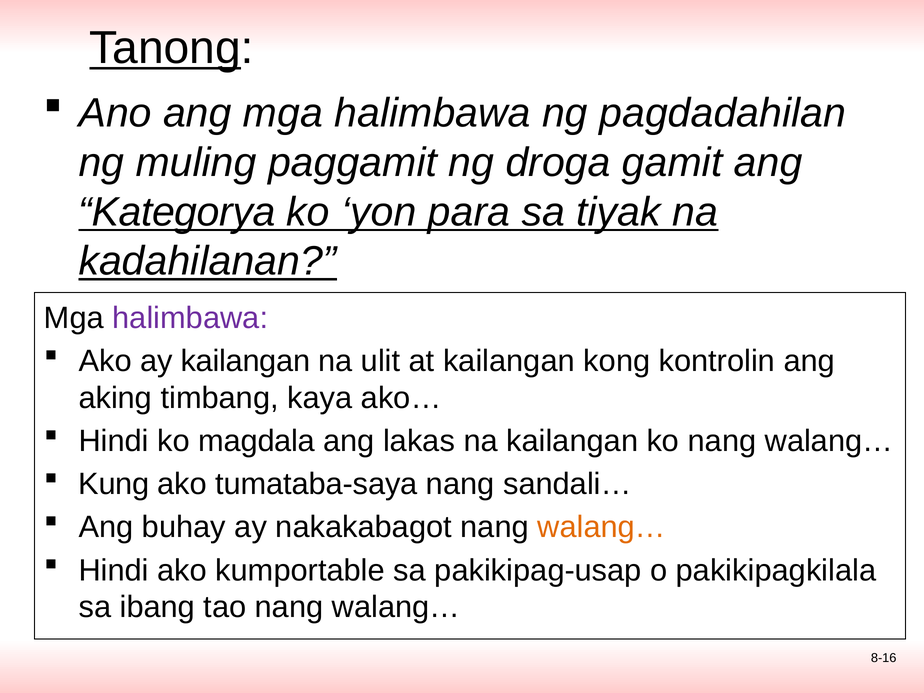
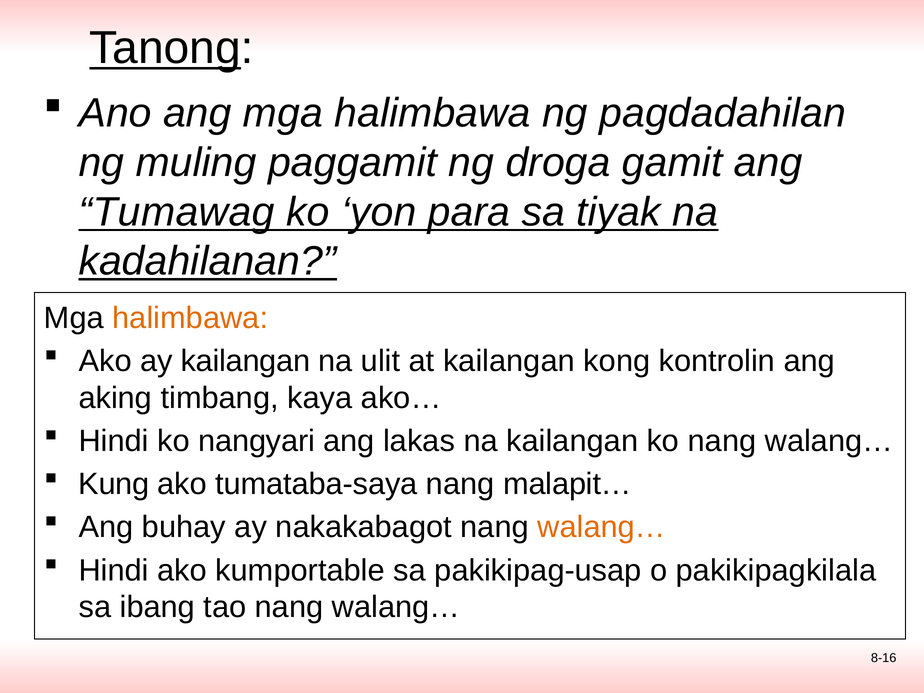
Kategorya: Kategorya -> Tumawag
halimbawa at (190, 318) colour: purple -> orange
magdala: magdala -> nangyari
sandali…: sandali… -> malapit…
